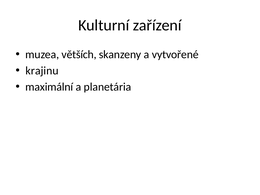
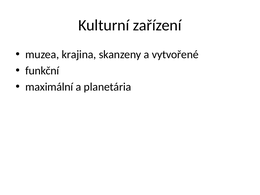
větších: větších -> krajina
krajinu: krajinu -> funkční
